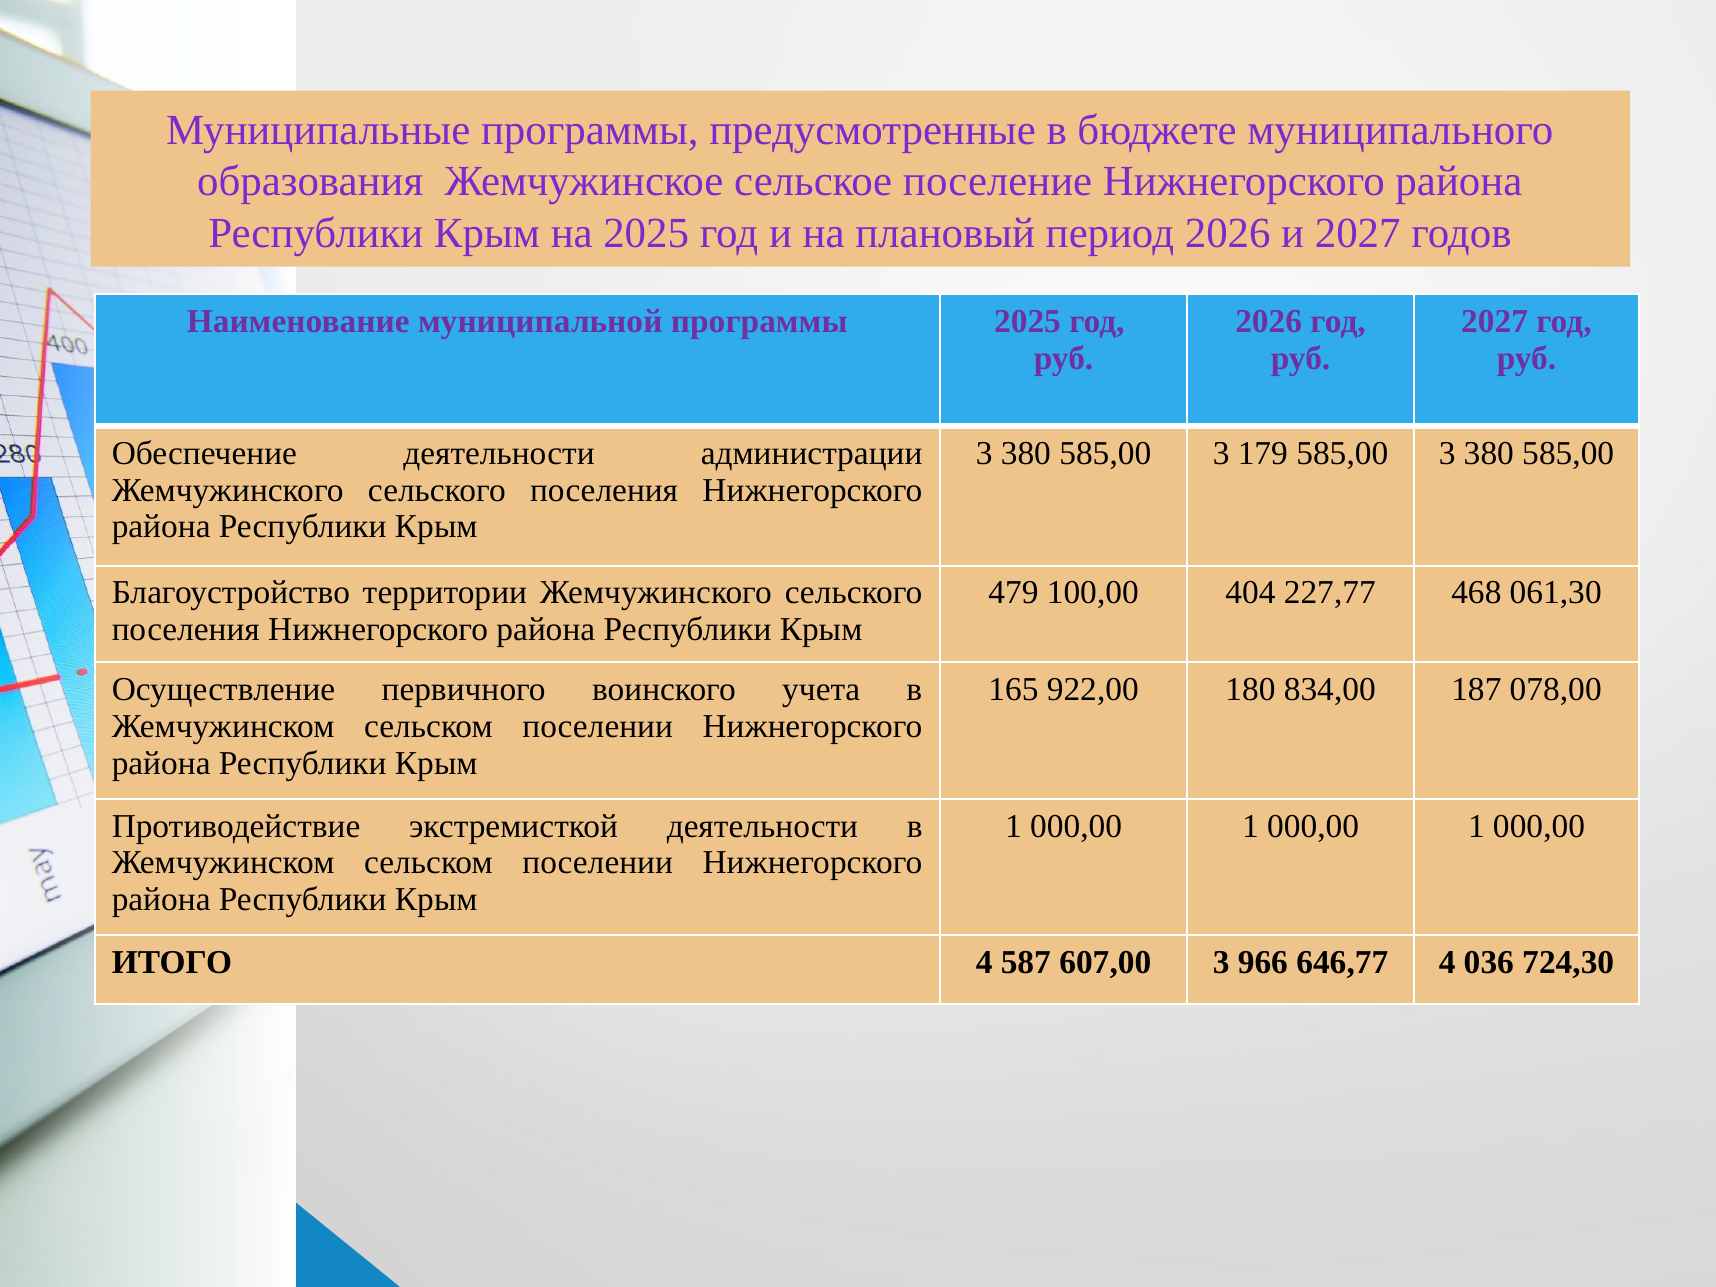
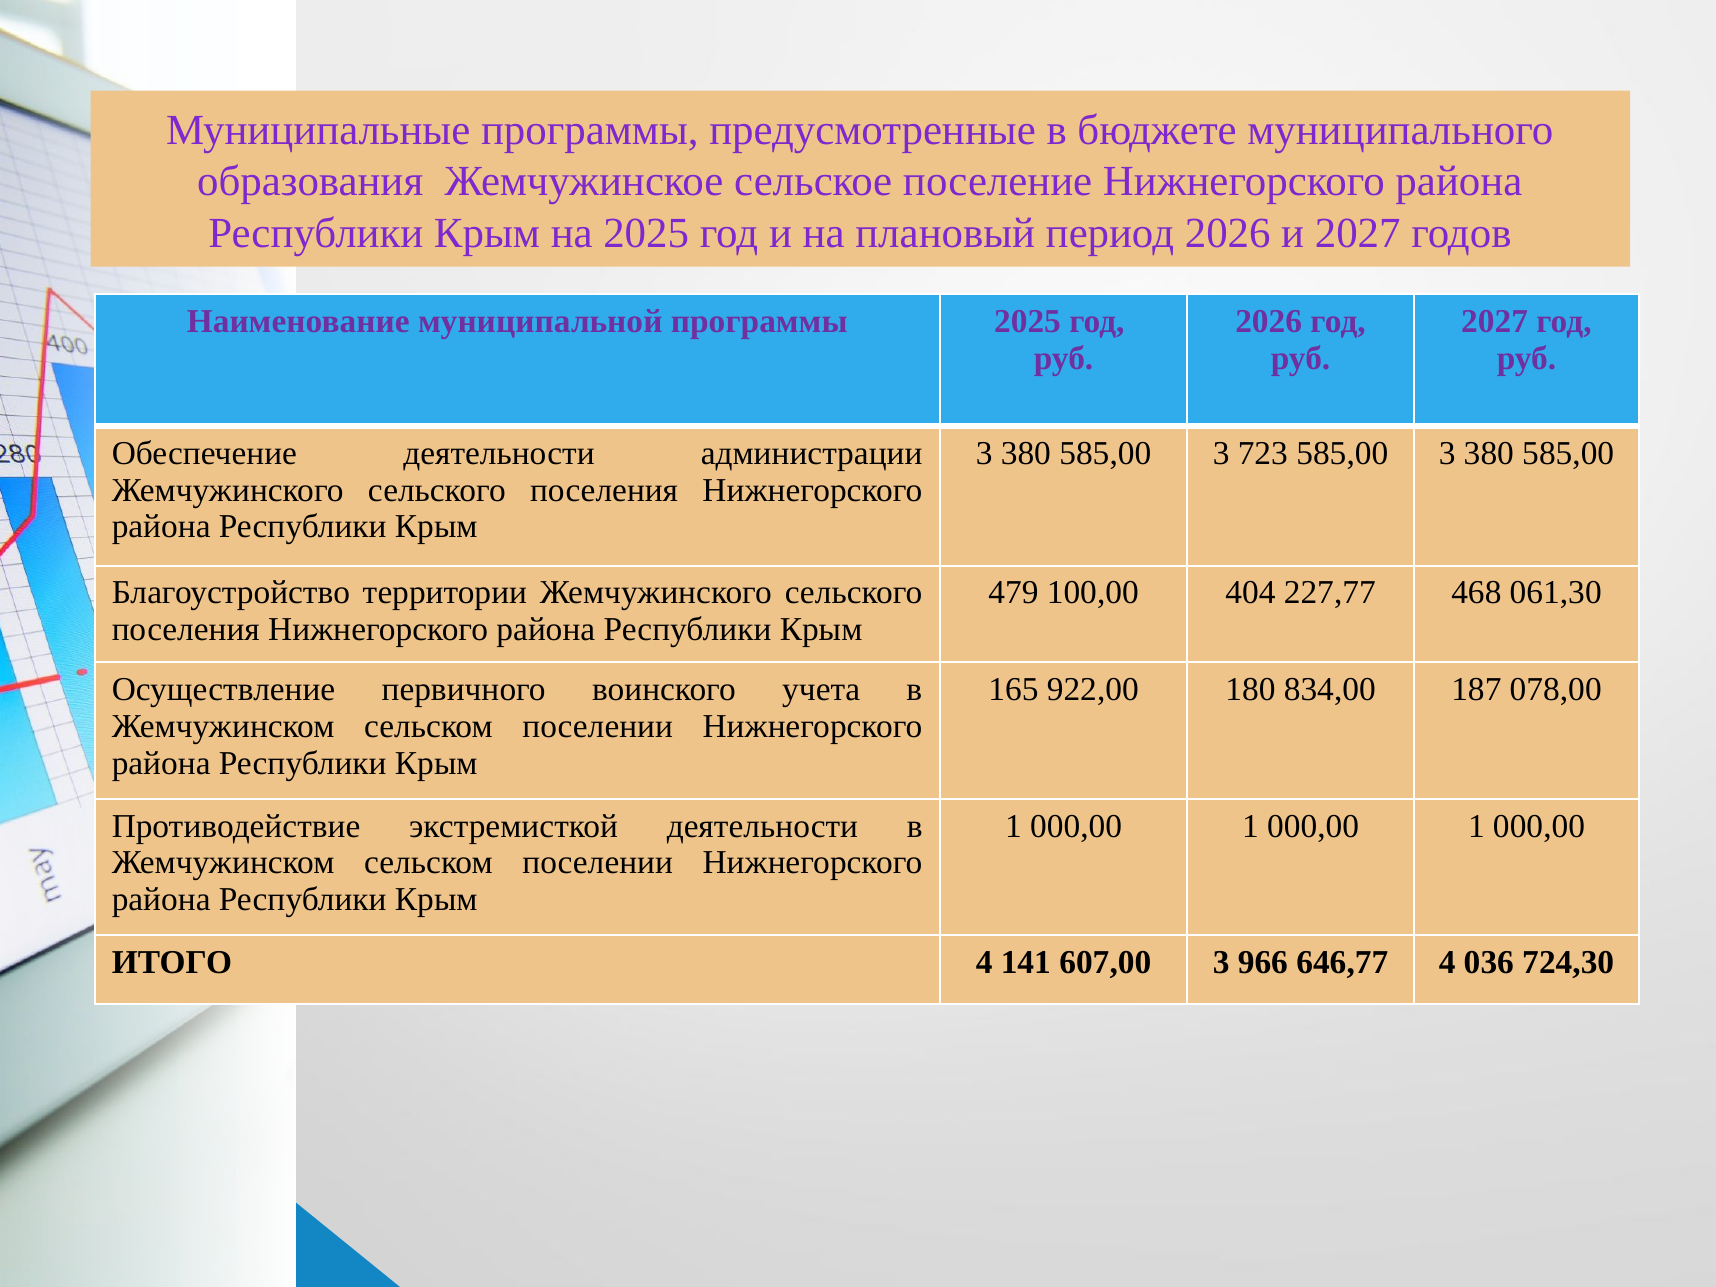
179: 179 -> 723
587: 587 -> 141
